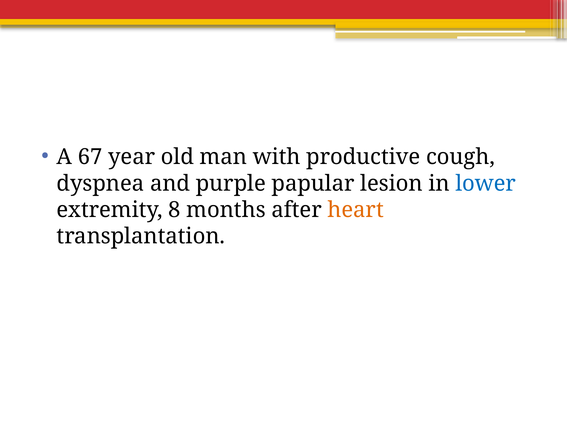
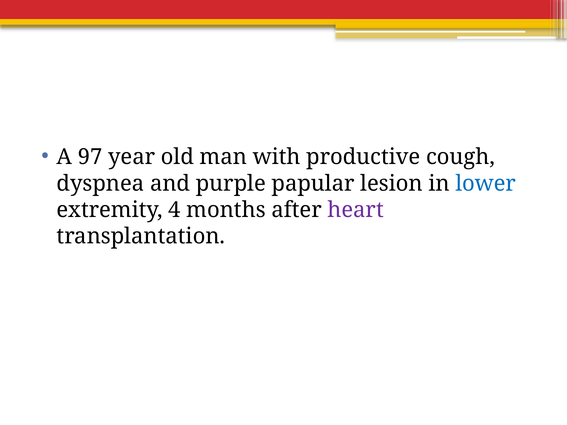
67: 67 -> 97
8: 8 -> 4
heart colour: orange -> purple
